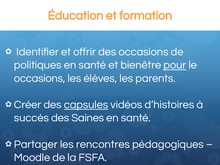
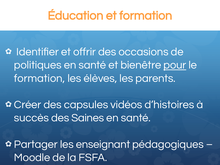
occasions at (40, 78): occasions -> formation
capsules underline: present -> none
rencontres: rencontres -> enseignant
